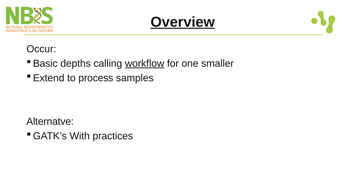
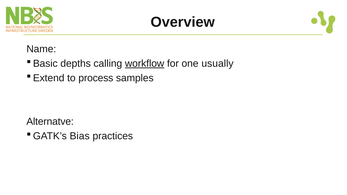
Overview underline: present -> none
Occur: Occur -> Name
smaller: smaller -> usually
With: With -> Bias
